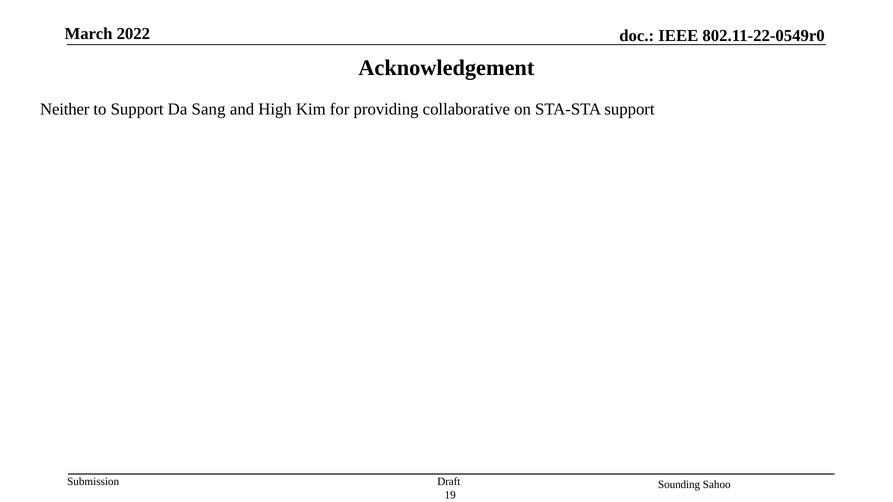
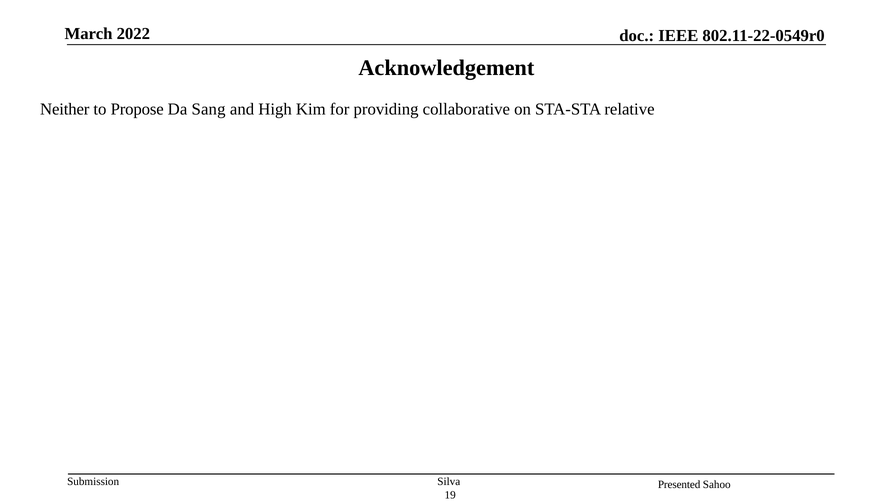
to Support: Support -> Propose
STA-STA support: support -> relative
Draft: Draft -> Silva
Sounding: Sounding -> Presented
